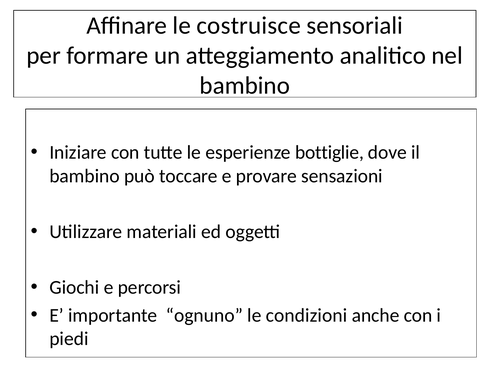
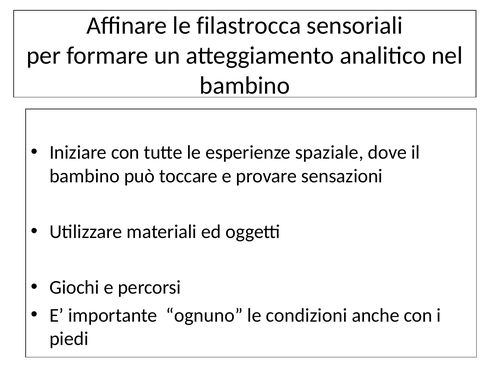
costruisce: costruisce -> filastrocca
bottiglie: bottiglie -> spaziale
